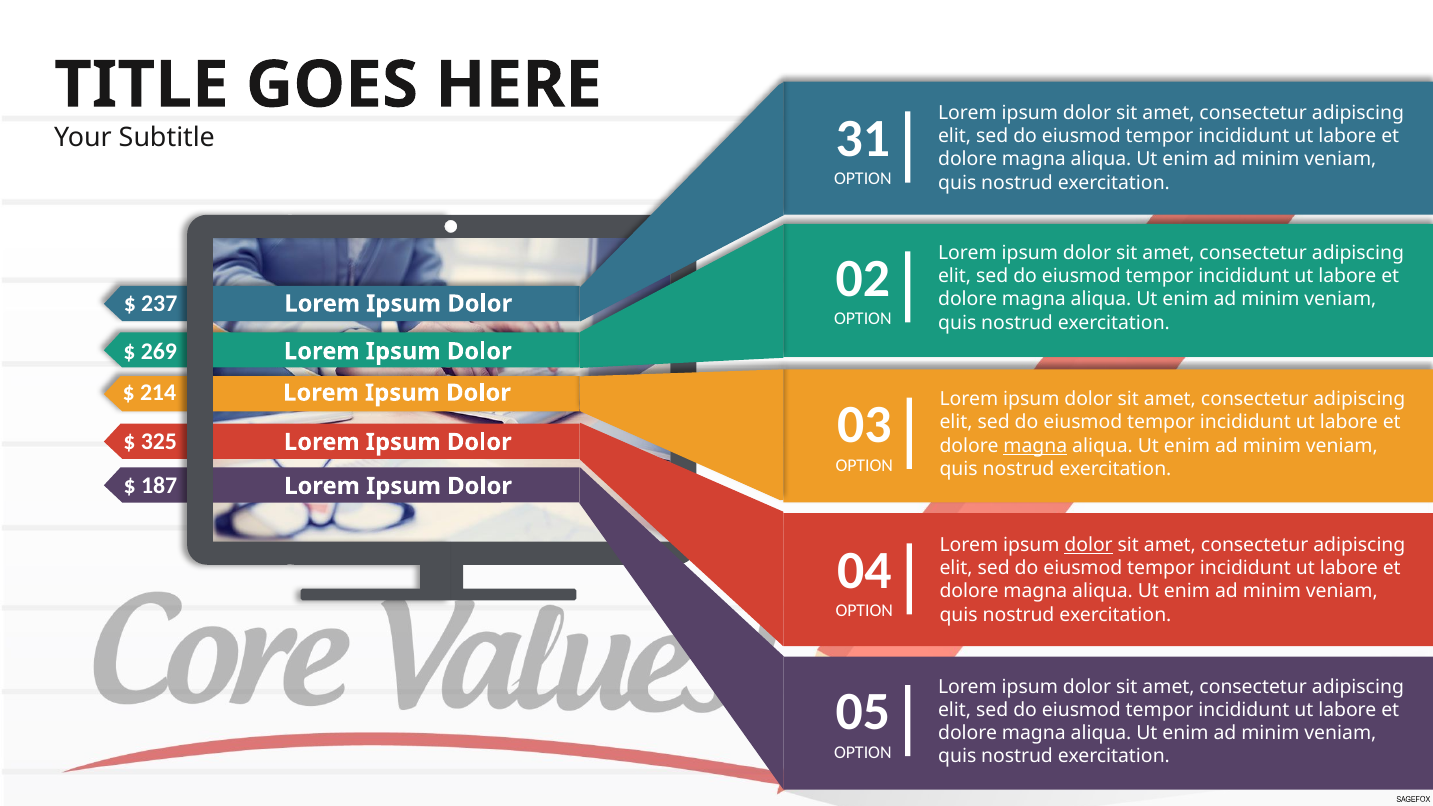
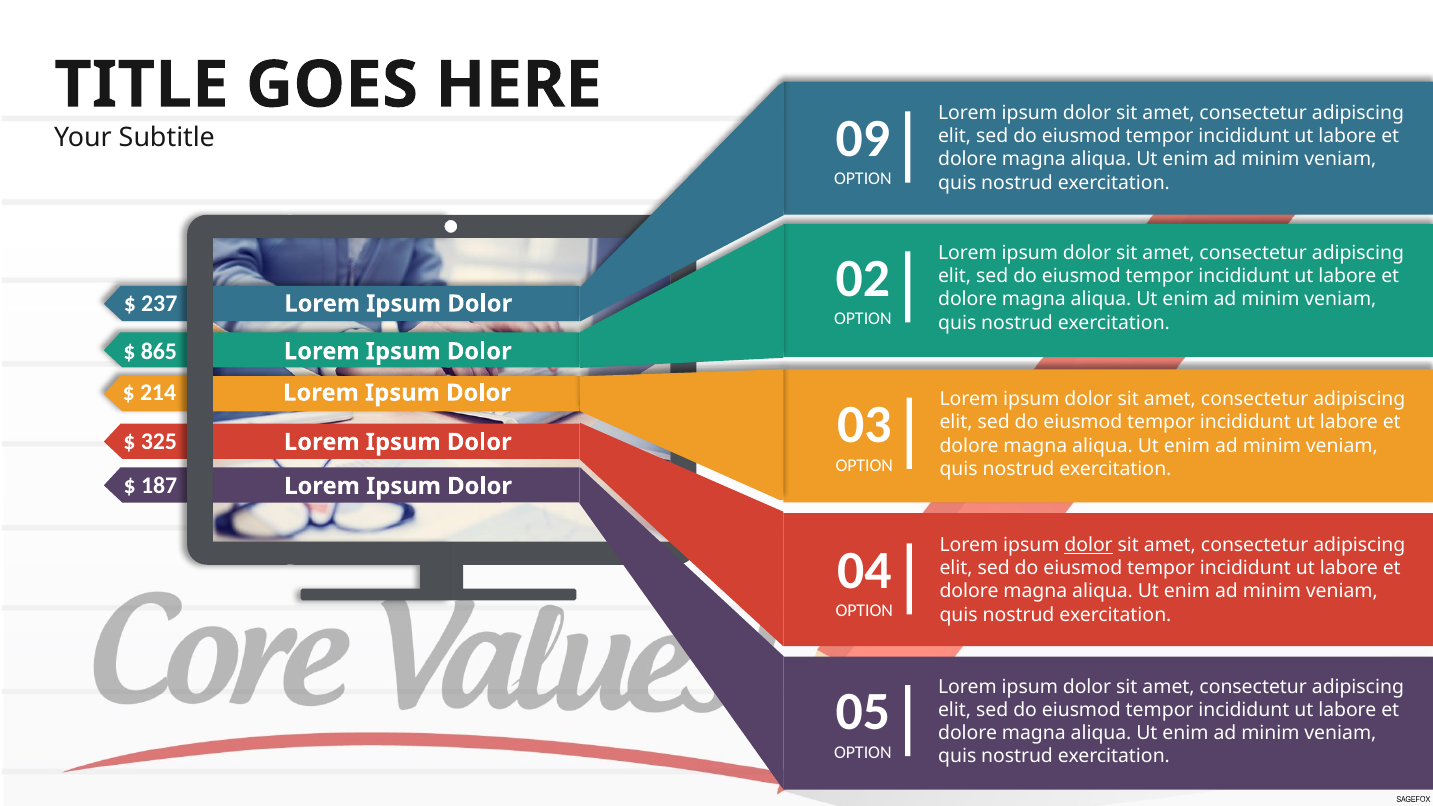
31: 31 -> 09
269: 269 -> 865
magna at (1035, 446) underline: present -> none
